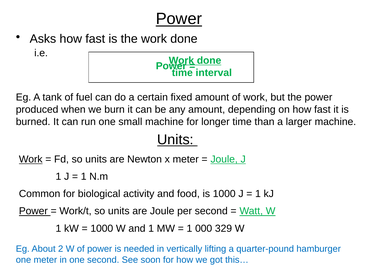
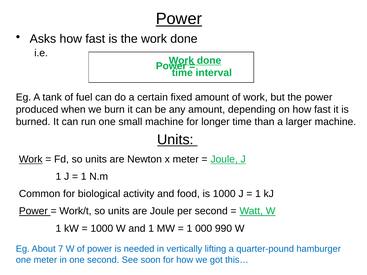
329: 329 -> 990
2: 2 -> 7
